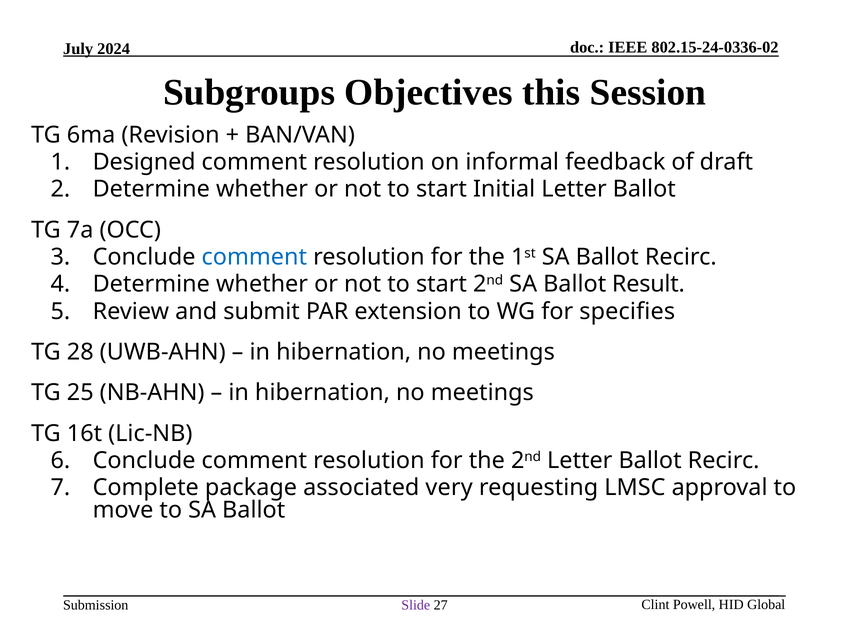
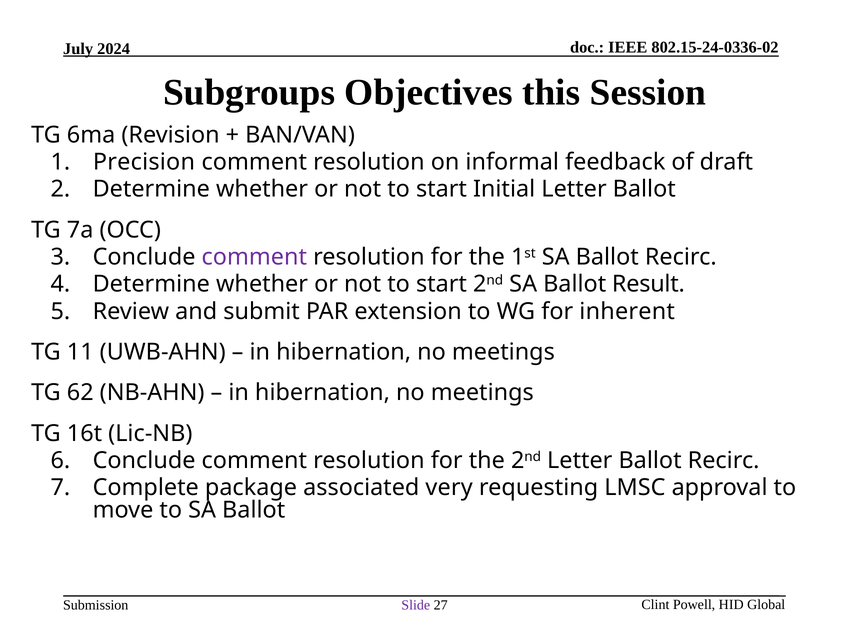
Designed: Designed -> Precision
comment at (254, 257) colour: blue -> purple
specifies: specifies -> inherent
28: 28 -> 11
25: 25 -> 62
